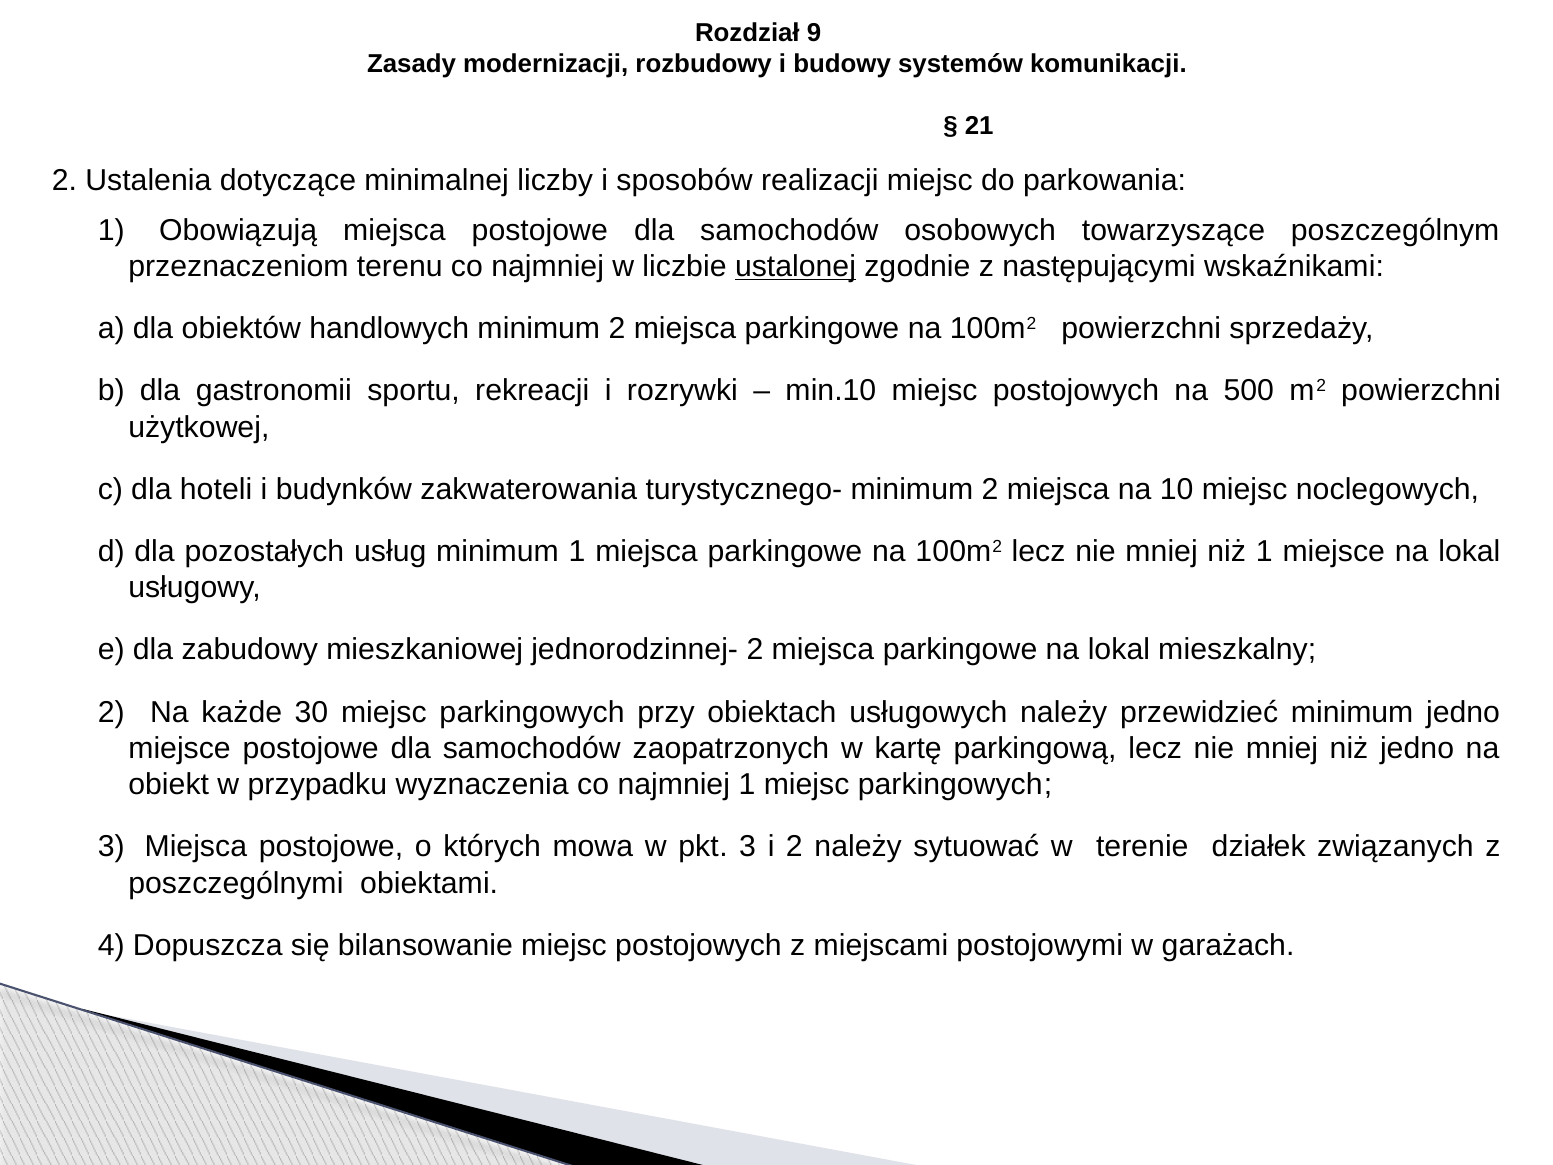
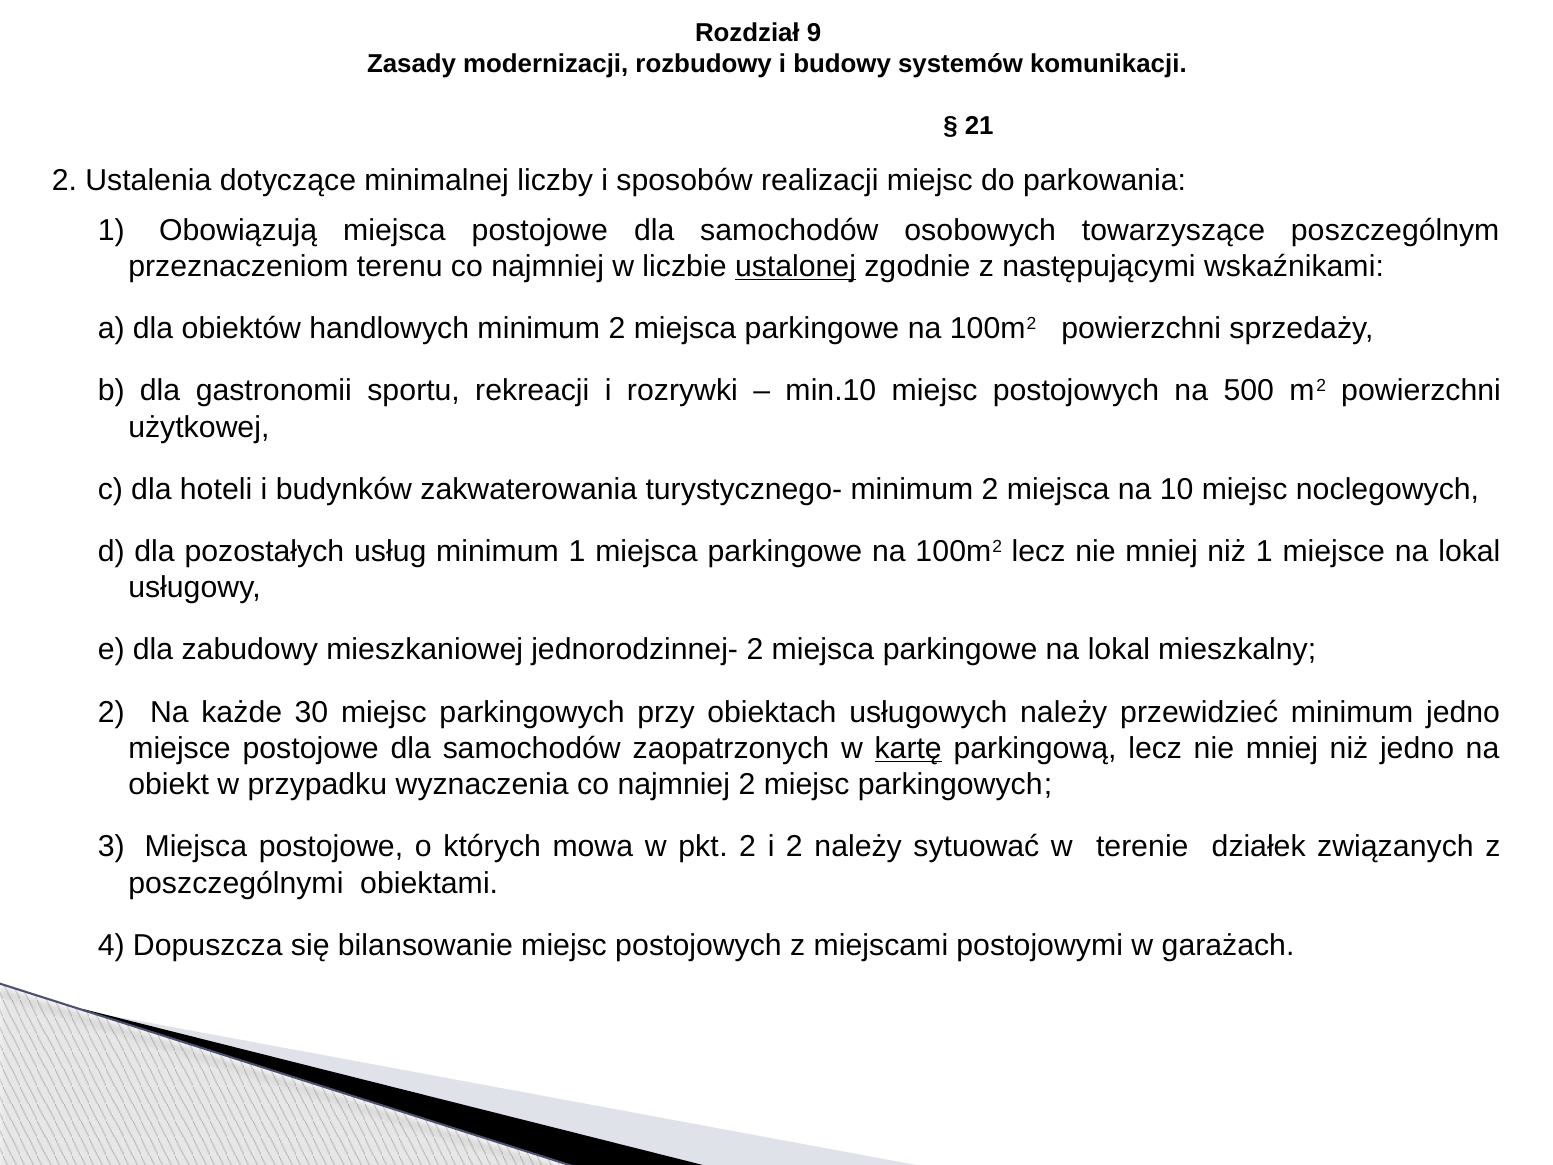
kartę underline: none -> present
najmniej 1: 1 -> 2
pkt 3: 3 -> 2
